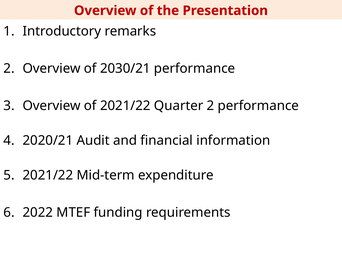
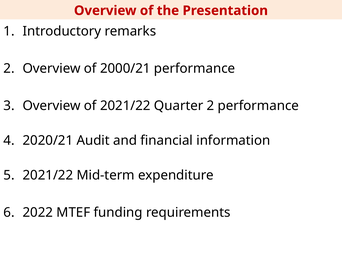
2030/21: 2030/21 -> 2000/21
